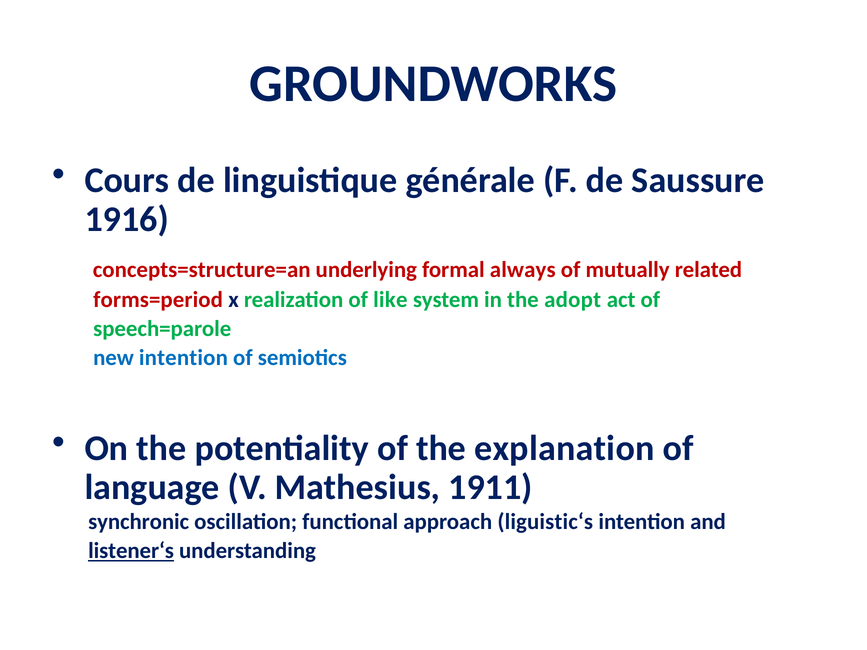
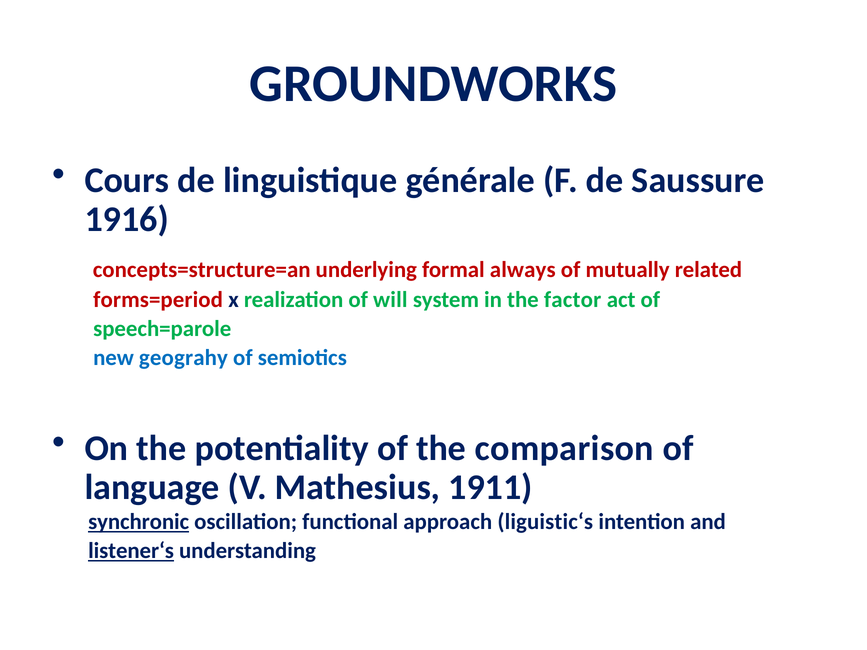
like: like -> will
adopt: adopt -> factor
new intention: intention -> geograhy
explanation: explanation -> comparison
synchronic underline: none -> present
